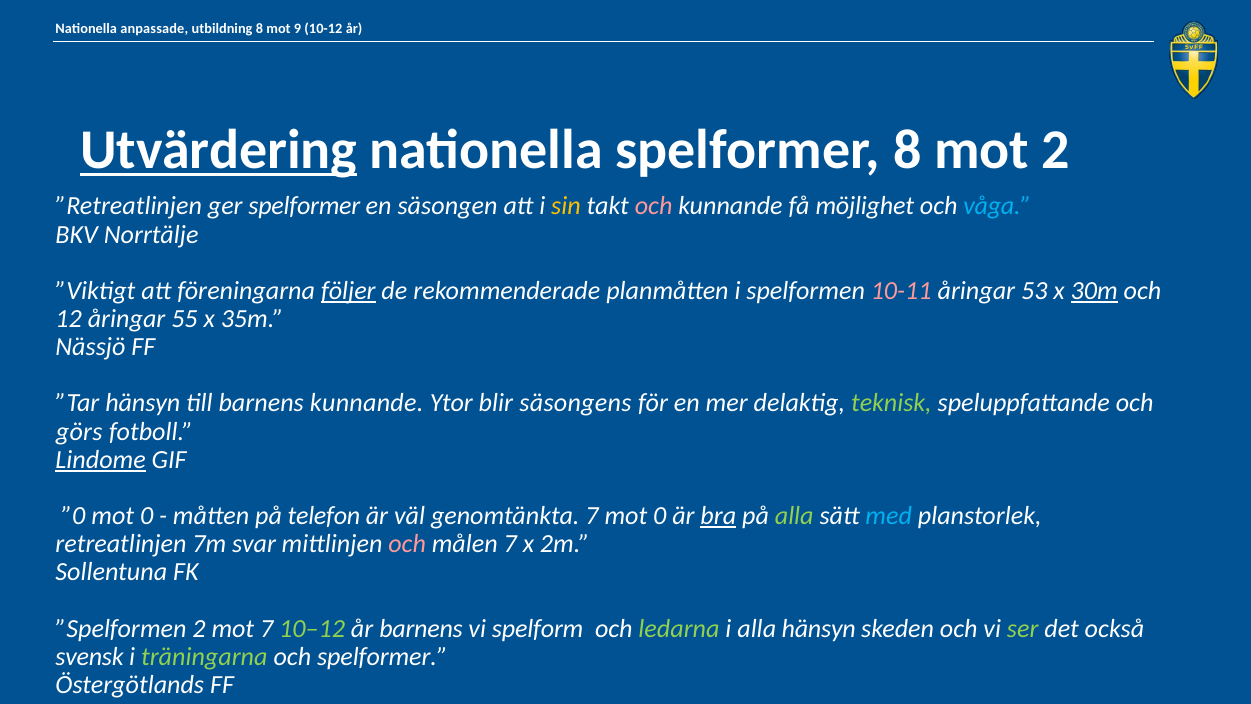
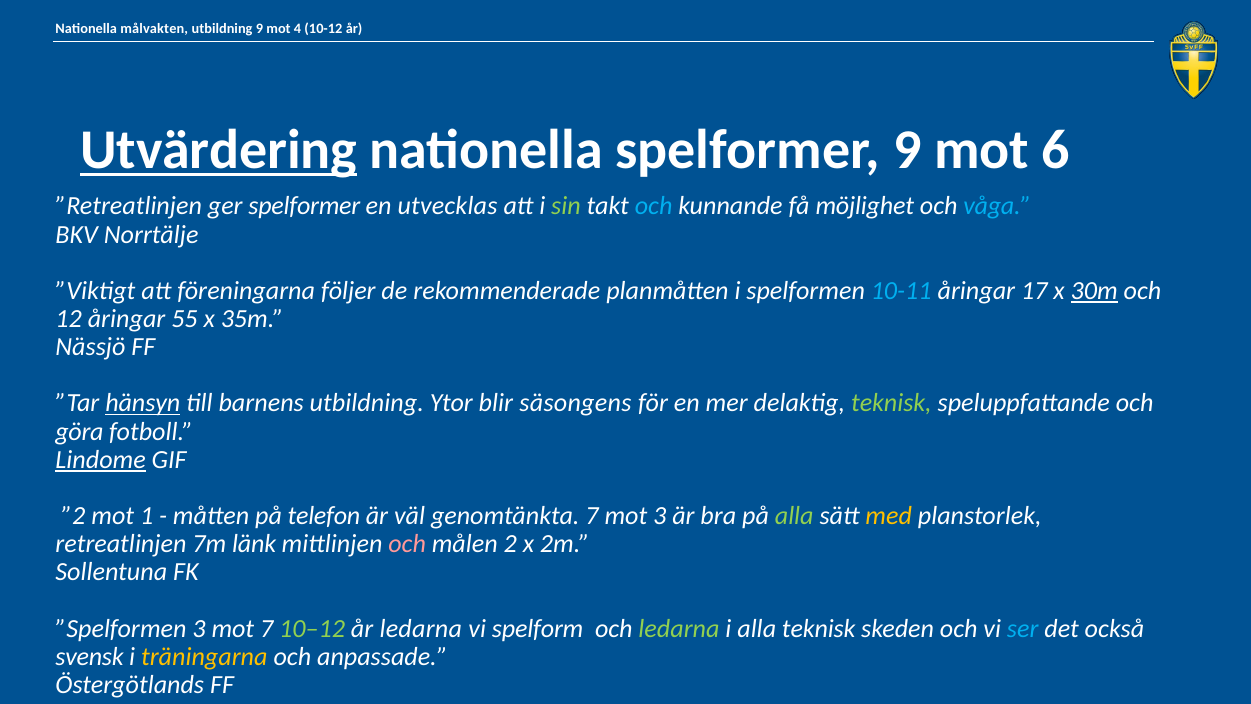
anpassade: anpassade -> målvakten
utbildning 8: 8 -> 9
9: 9 -> 4
spelformer 8: 8 -> 9
mot 2: 2 -> 6
säsongen: säsongen -> utvecklas
sin colour: yellow -> light green
och at (654, 206) colour: pink -> light blue
följer underline: present -> none
10-11 colour: pink -> light blue
53: 53 -> 17
hänsyn at (143, 403) underline: none -> present
barnens kunnande: kunnande -> utbildning
görs: görs -> göra
”0: ”0 -> ”2
0 at (147, 516): 0 -> 1
7 mot 0: 0 -> 3
bra underline: present -> none
med colour: light blue -> yellow
svar: svar -> länk
målen 7: 7 -> 2
”Spelformen 2: 2 -> 3
år barnens: barnens -> ledarna
alla hänsyn: hänsyn -> teknisk
ser colour: light green -> light blue
träningarna colour: light green -> yellow
och spelformer: spelformer -> anpassade
